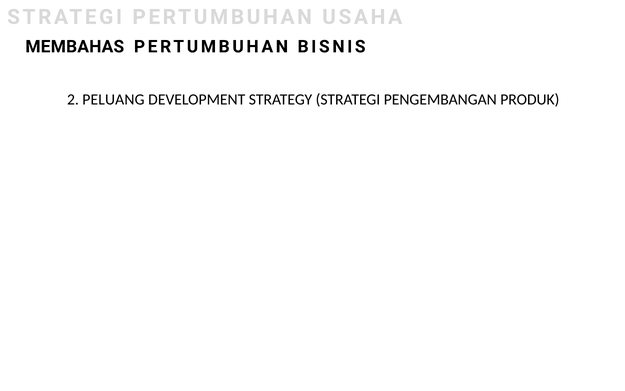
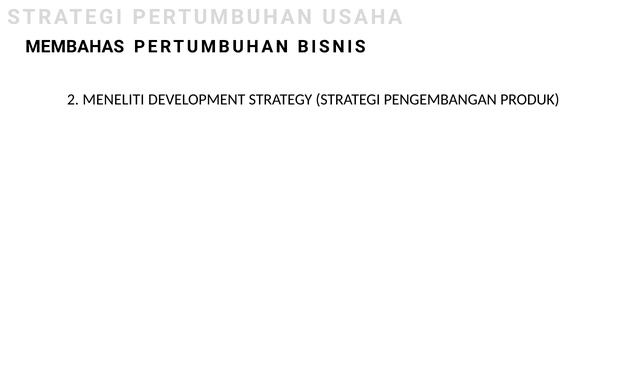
PELUANG: PELUANG -> MENELITI
